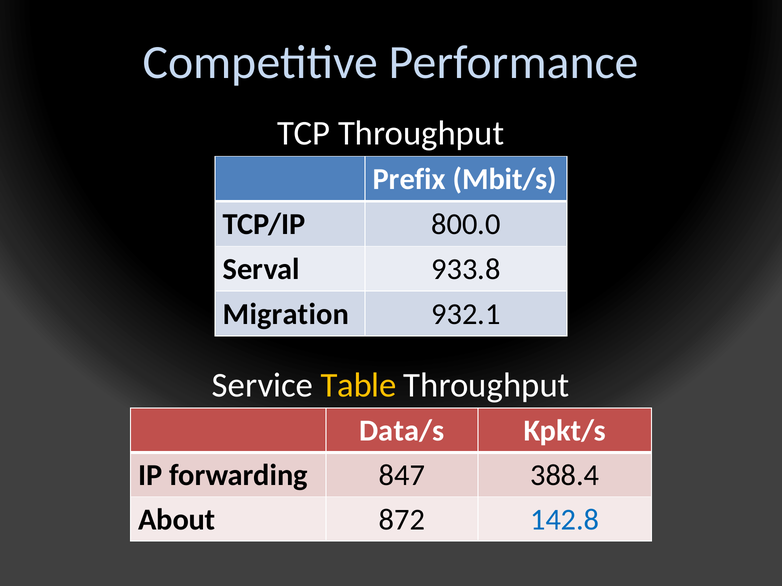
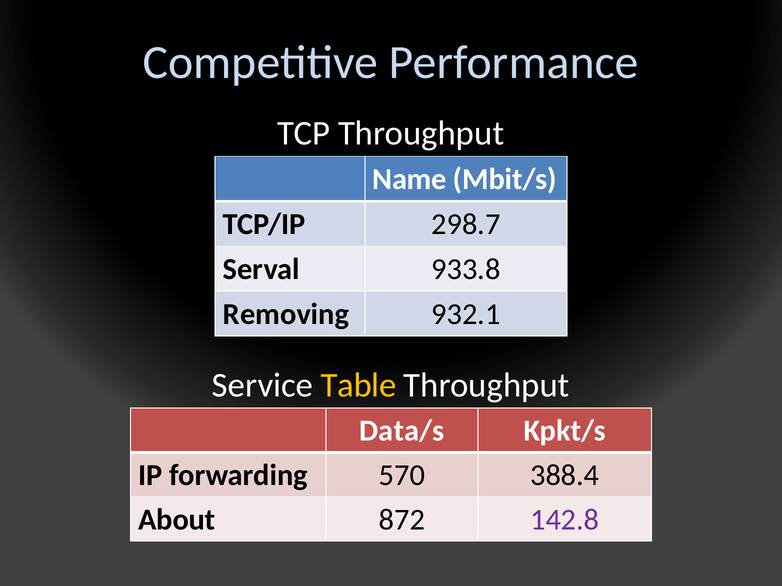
Prefix: Prefix -> Name
800.0: 800.0 -> 298.7
Migration: Migration -> Removing
847: 847 -> 570
142.8 colour: blue -> purple
